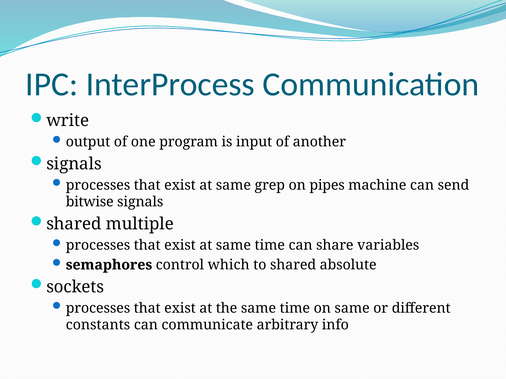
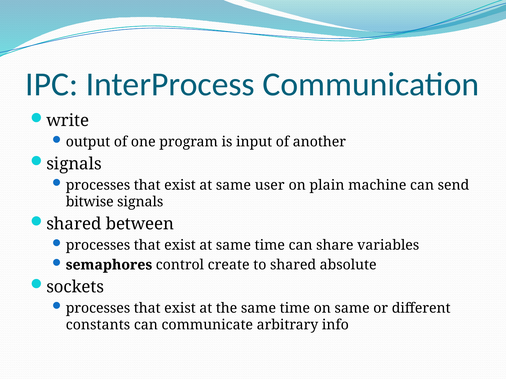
grep: grep -> user
pipes: pipes -> plain
multiple: multiple -> between
which: which -> create
